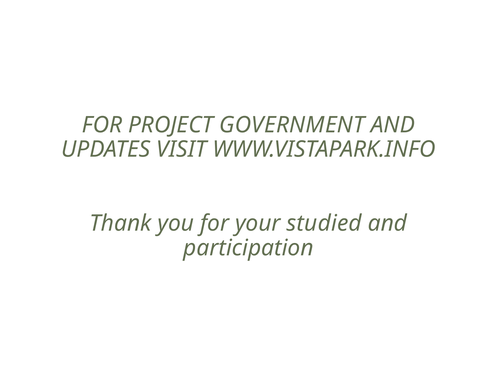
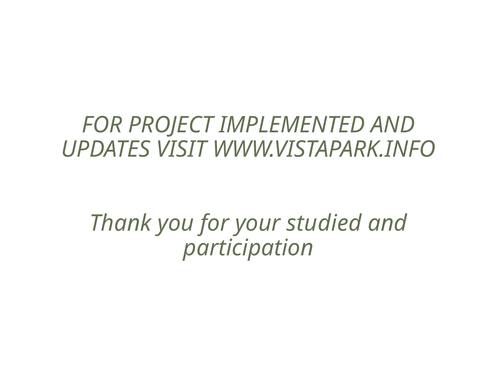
GOVERNMENT: GOVERNMENT -> IMPLEMENTED
